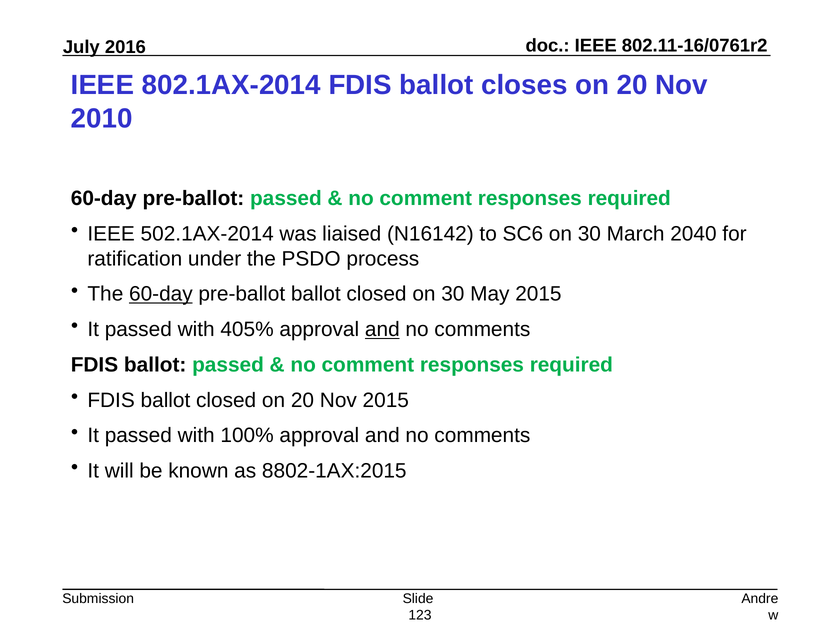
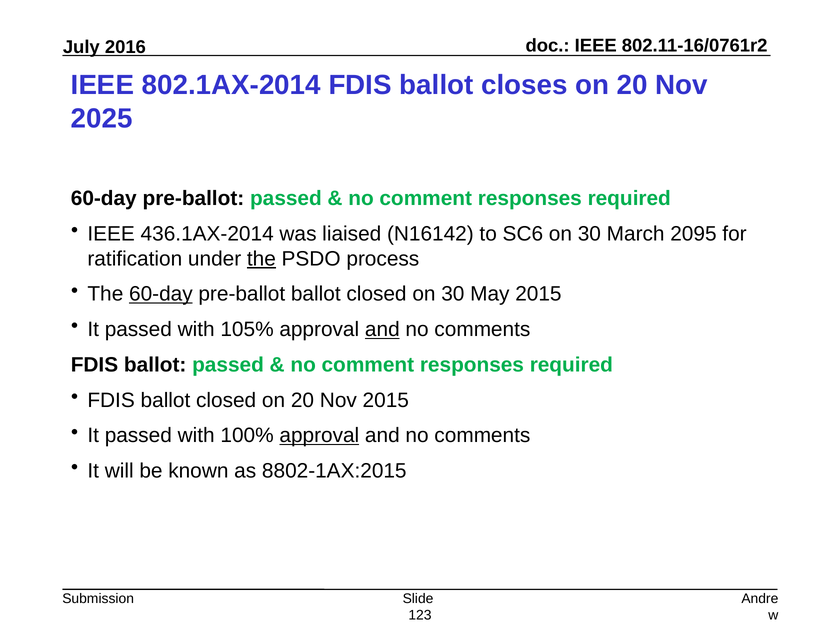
2010: 2010 -> 2025
502.1AX-2014: 502.1AX-2014 -> 436.1AX-2014
2040: 2040 -> 2095
the at (261, 259) underline: none -> present
405%: 405% -> 105%
approval at (319, 436) underline: none -> present
